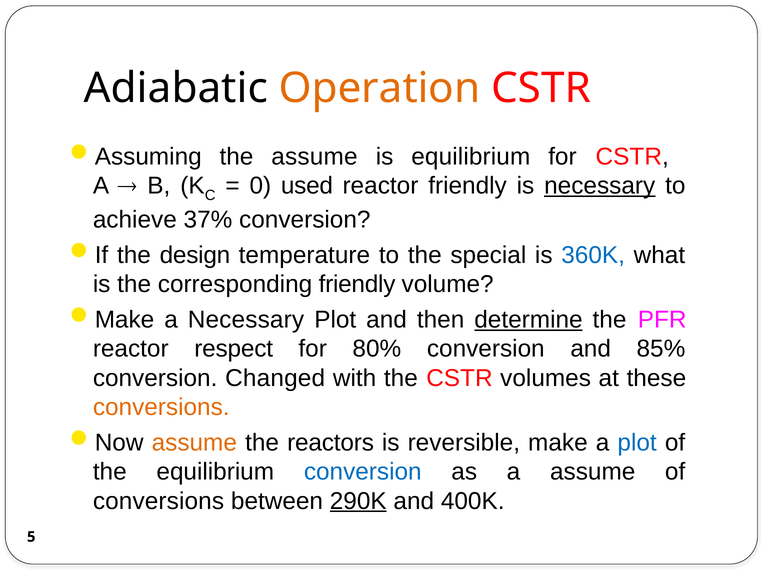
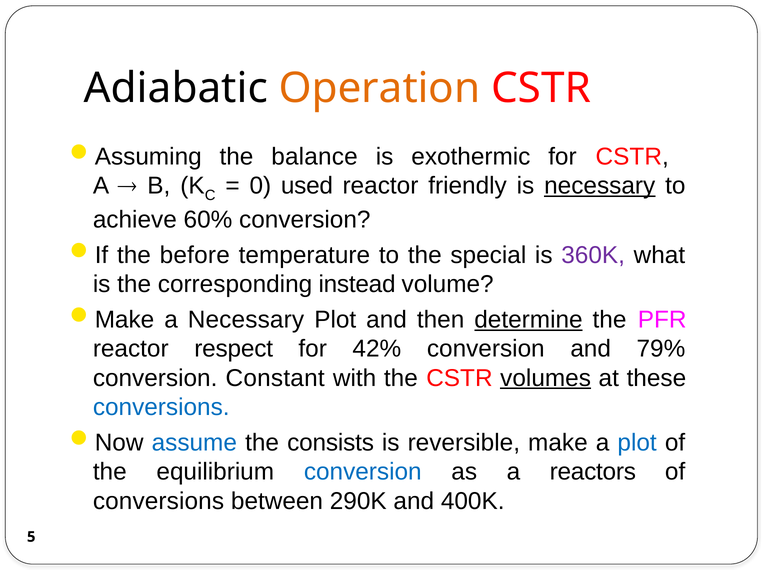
the assume: assume -> balance
is equilibrium: equilibrium -> exothermic
37%: 37% -> 60%
design: design -> before
360K colour: blue -> purple
corresponding friendly: friendly -> instead
80%: 80% -> 42%
85%: 85% -> 79%
Changed: Changed -> Constant
volumes underline: none -> present
conversions at (161, 407) colour: orange -> blue
assume at (194, 443) colour: orange -> blue
reactors: reactors -> consists
a assume: assume -> reactors
290K underline: present -> none
